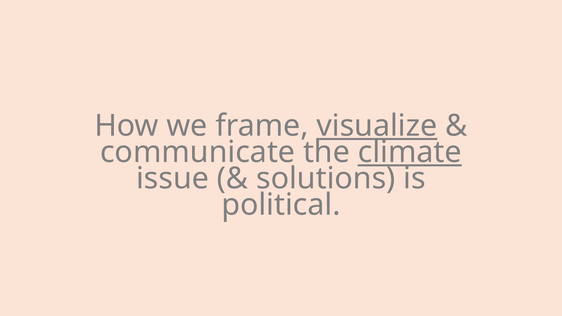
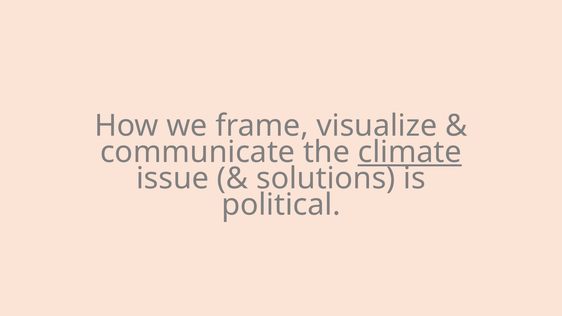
visualize underline: present -> none
